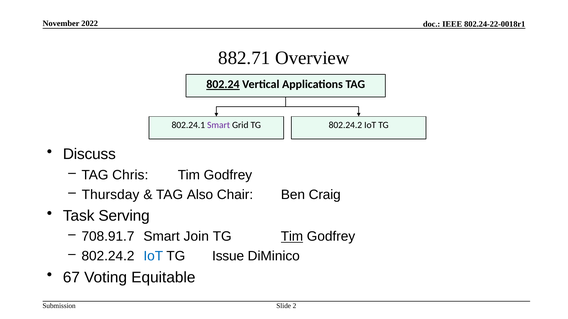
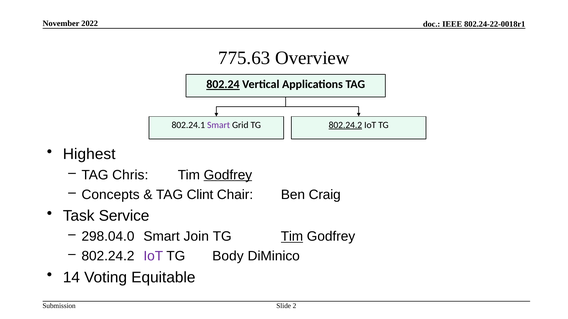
882.71: 882.71 -> 775.63
802.24.2 at (345, 125) underline: none -> present
Discuss: Discuss -> Highest
Godfrey at (228, 175) underline: none -> present
Thursday: Thursday -> Concepts
Also: Also -> Clint
Serving: Serving -> Service
708.91.7: 708.91.7 -> 298.04.0
IoT at (153, 256) colour: blue -> purple
Issue: Issue -> Body
67: 67 -> 14
